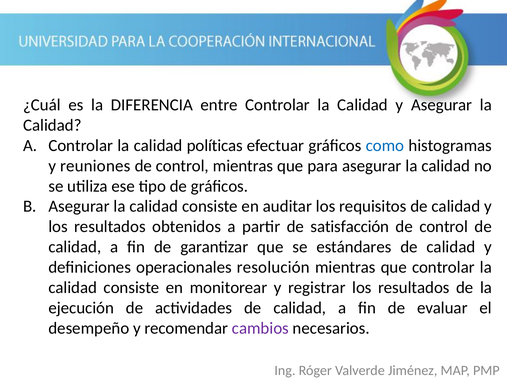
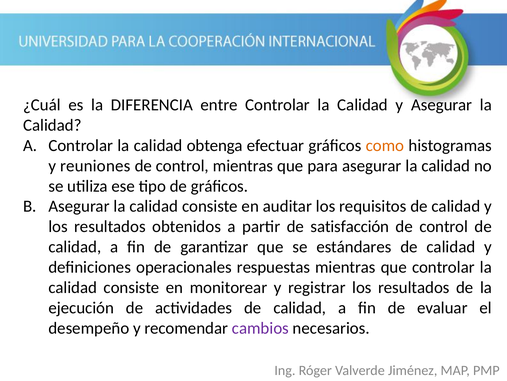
políticas: políticas -> obtenga
como colour: blue -> orange
resolución: resolución -> respuestas
